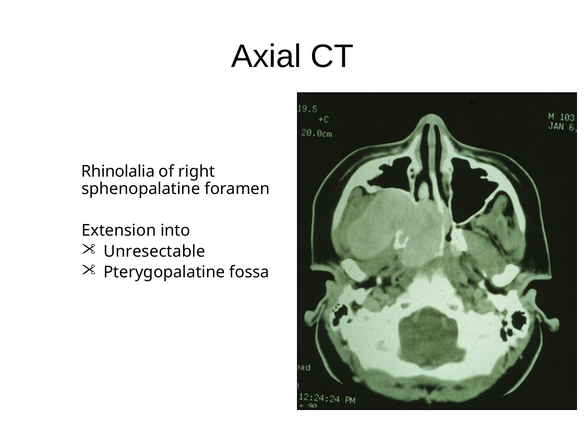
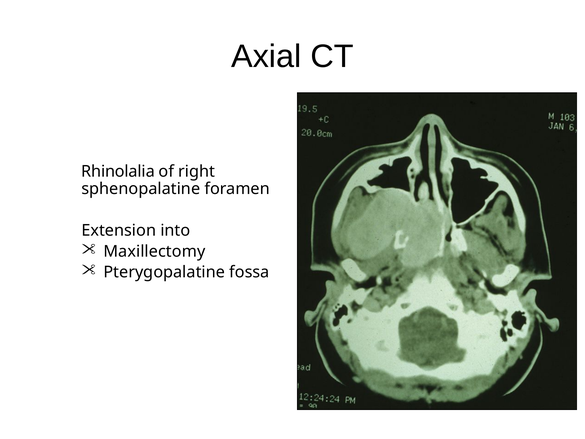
Unresectable: Unresectable -> Maxillectomy
